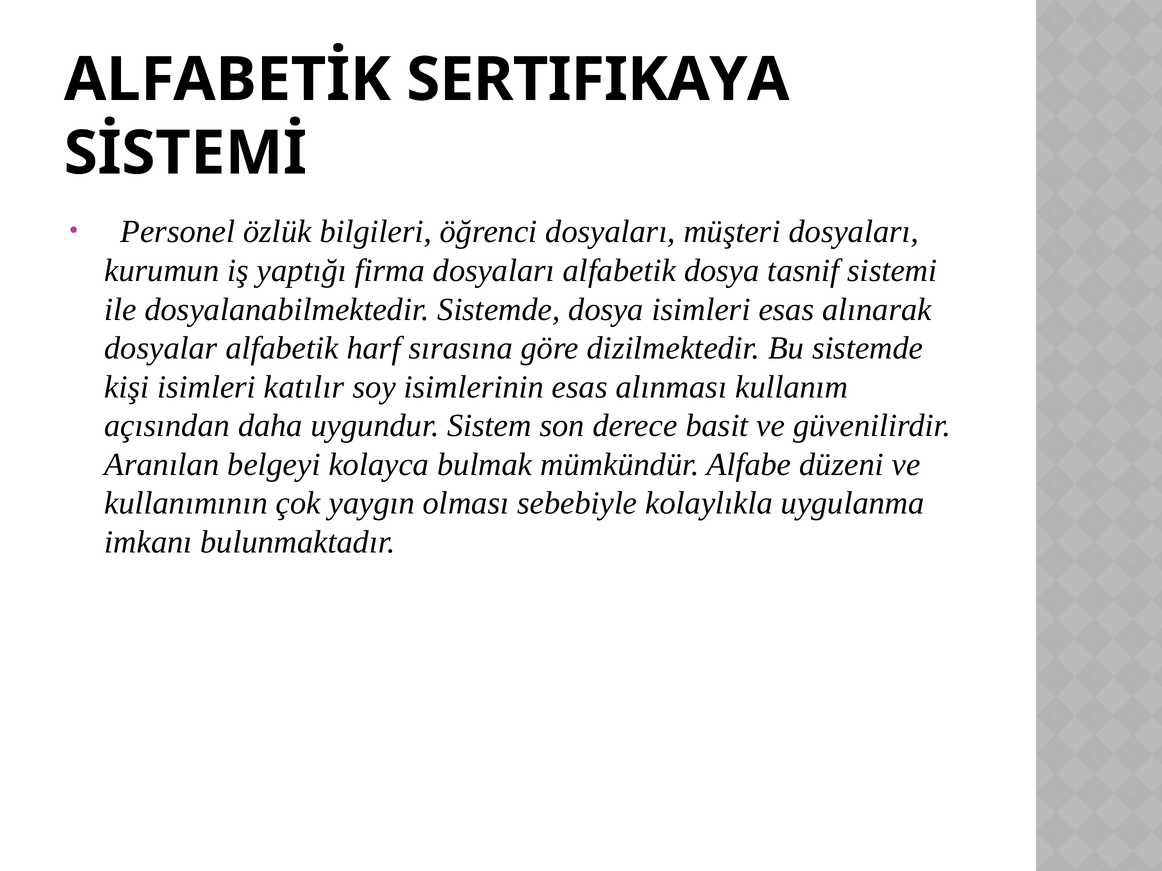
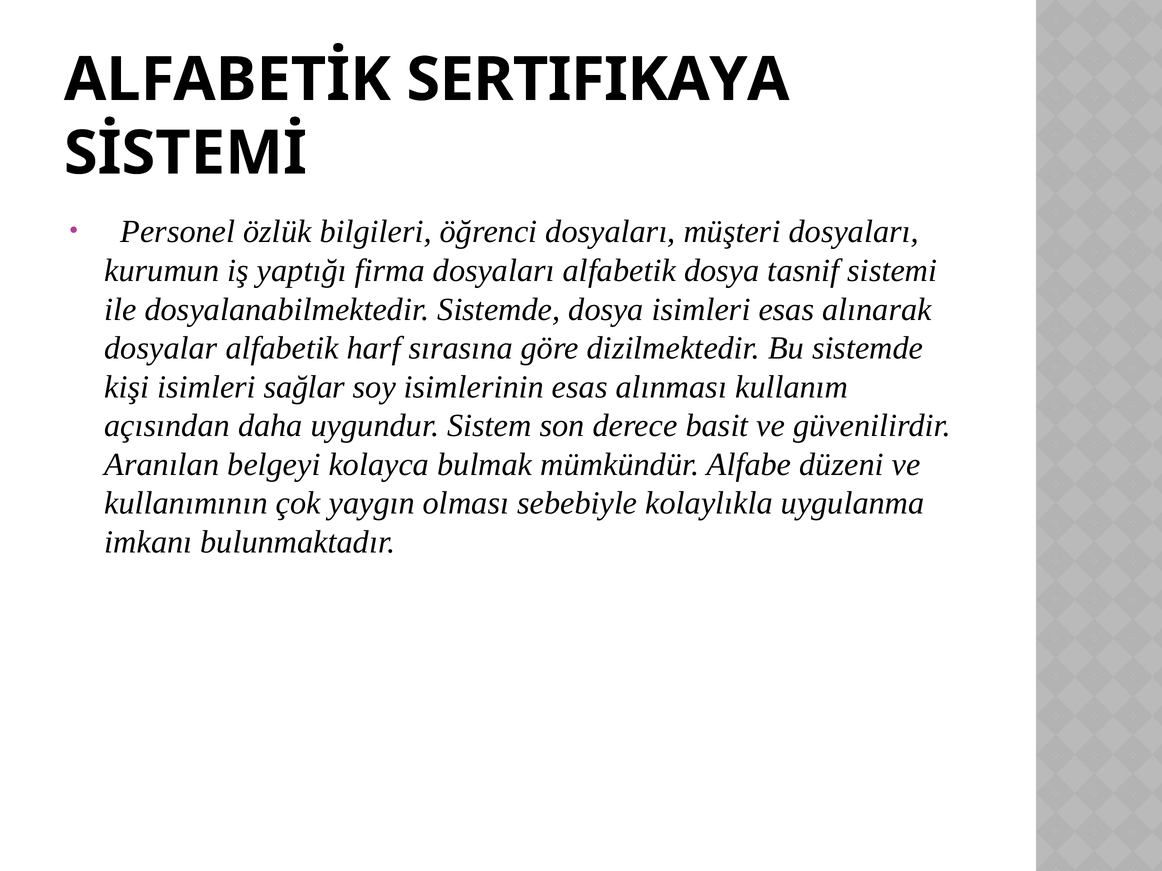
katılır: katılır -> sağlar
